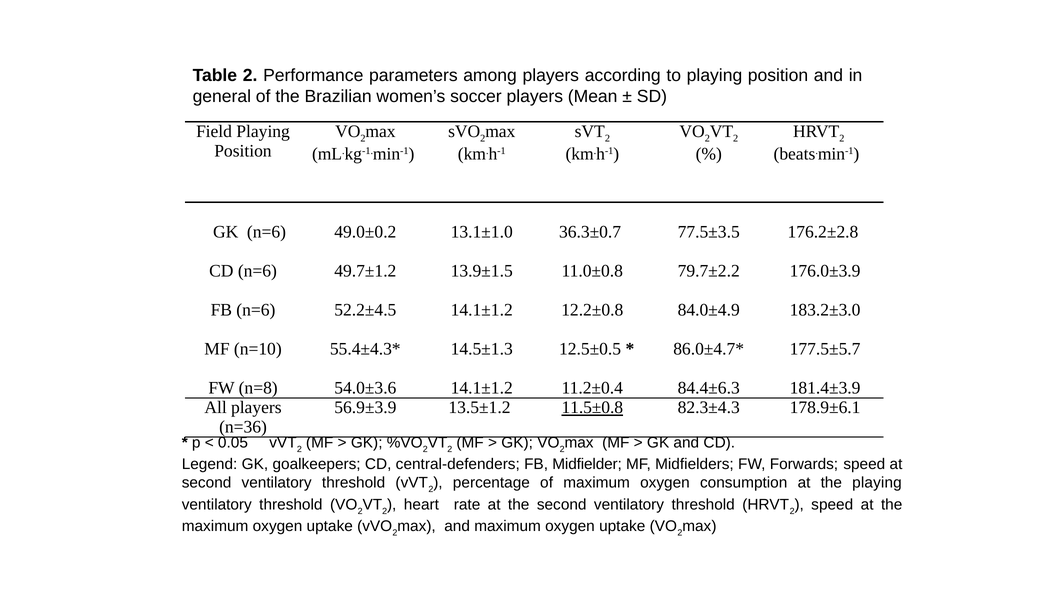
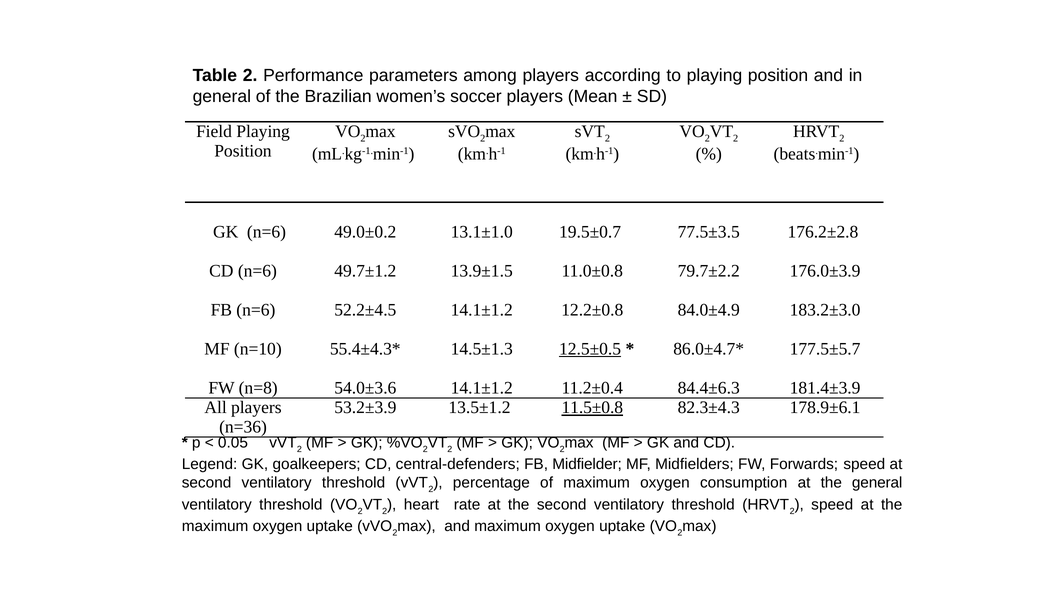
36.3±0.7: 36.3±0.7 -> 19.5±0.7
12.5±0.5 underline: none -> present
56.9±3.9: 56.9±3.9 -> 53.2±3.9
the playing: playing -> general
